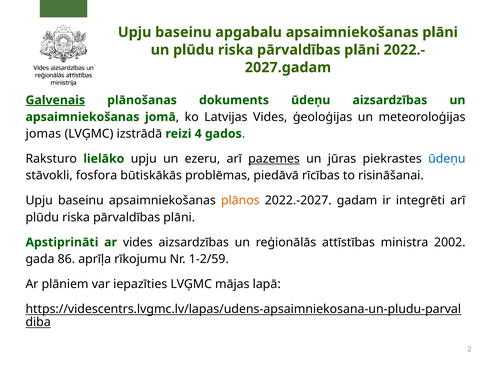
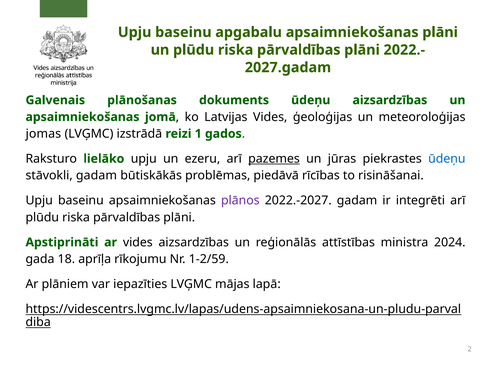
Galvenais underline: present -> none
4: 4 -> 1
stāvokli fosfora: fosfora -> gadam
plānos colour: orange -> purple
2002: 2002 -> 2024
86: 86 -> 18
